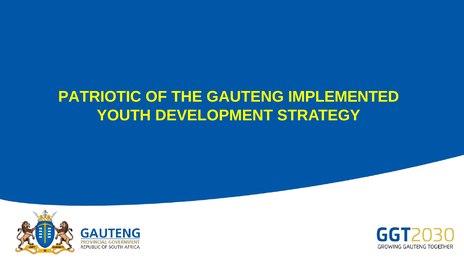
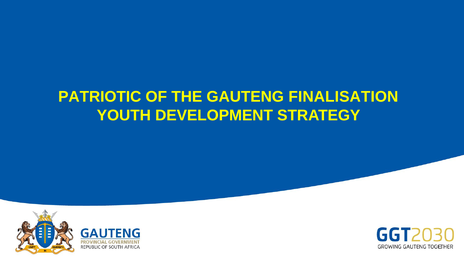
IMPLEMENTED: IMPLEMENTED -> FINALISATION
